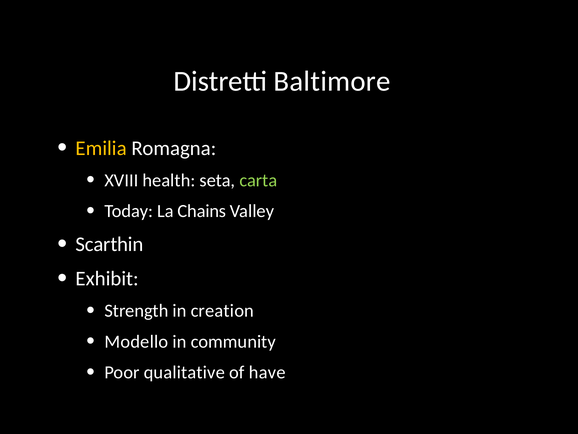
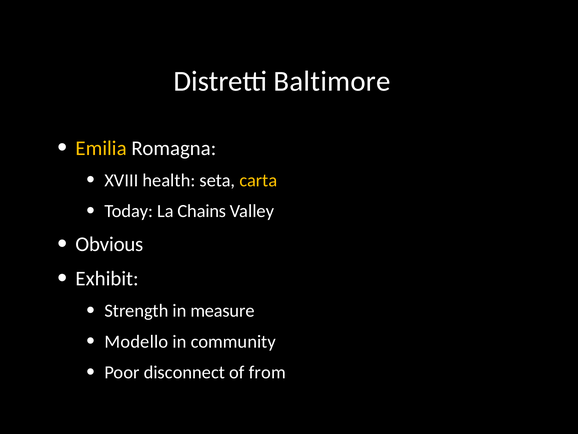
carta colour: light green -> yellow
Scarthin: Scarthin -> Obvious
creation: creation -> measure
qualitative: qualitative -> disconnect
have: have -> from
